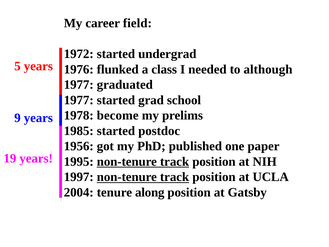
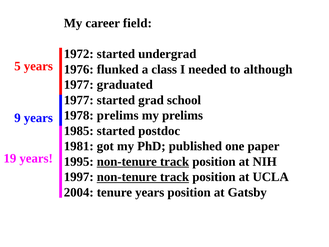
1978 become: become -> prelims
1956: 1956 -> 1981
tenure along: along -> years
